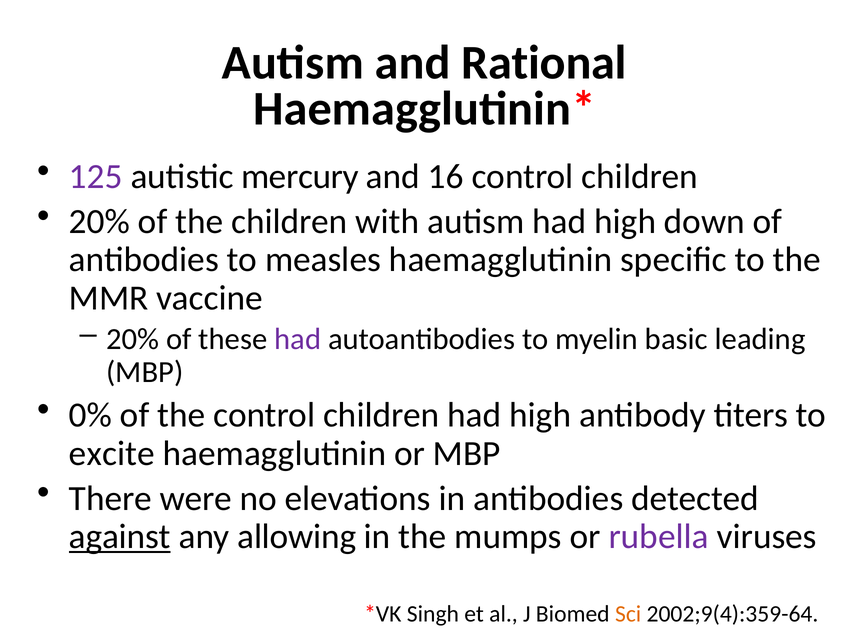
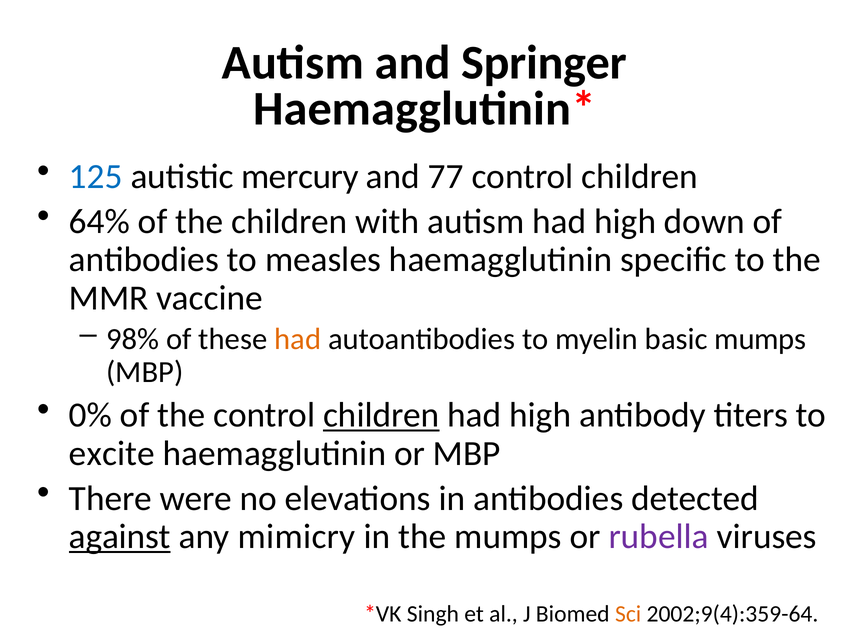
Rational: Rational -> Springer
125 colour: purple -> blue
16: 16 -> 77
20% at (99, 222): 20% -> 64%
20% at (132, 339): 20% -> 98%
had at (298, 339) colour: purple -> orange
basic leading: leading -> mumps
children at (381, 415) underline: none -> present
allowing: allowing -> mimicry
